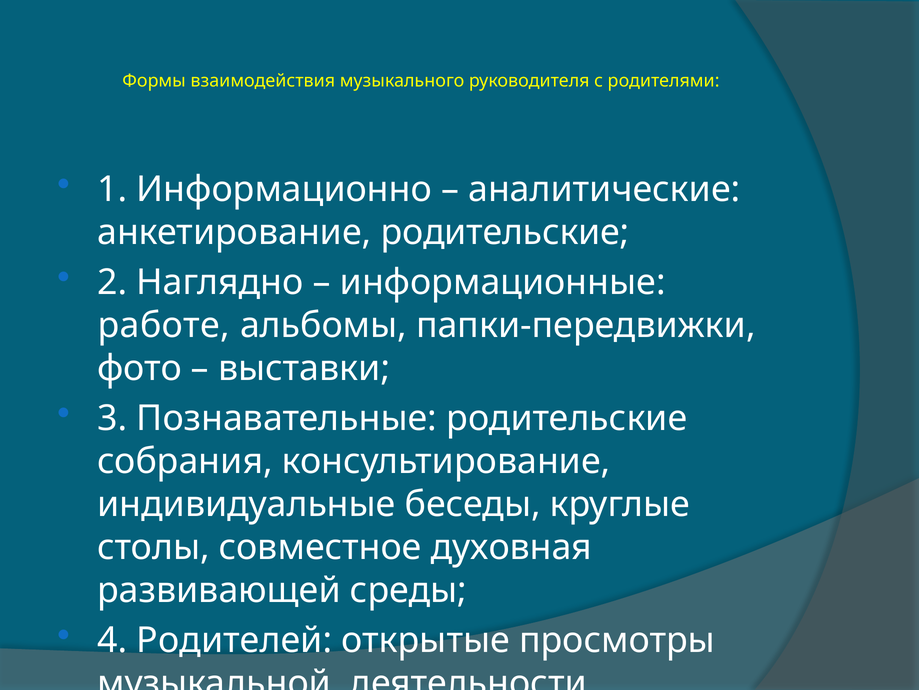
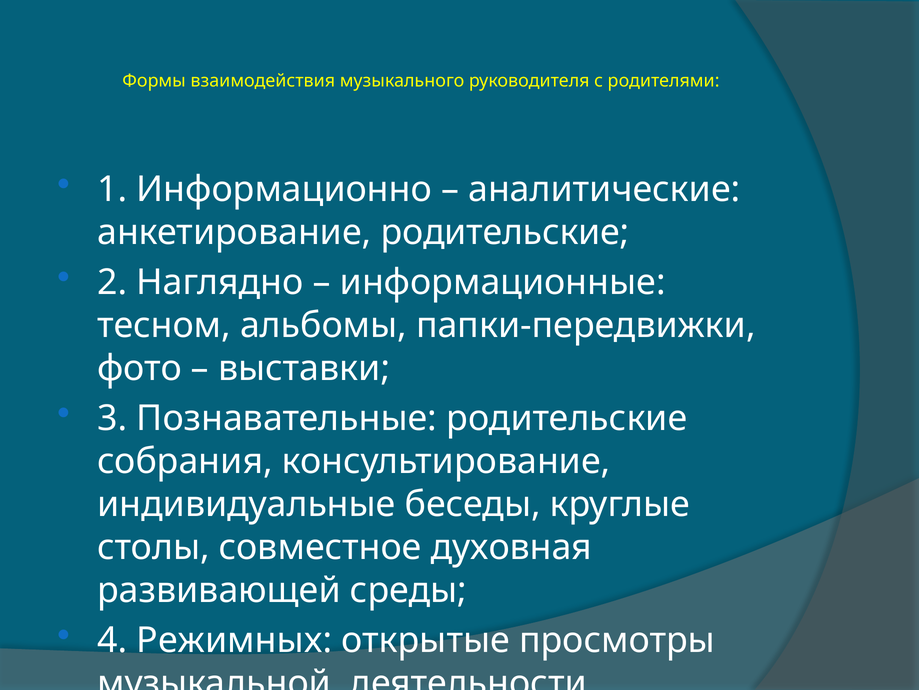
работе: работе -> тесном
Родителей: Родителей -> Режимных
